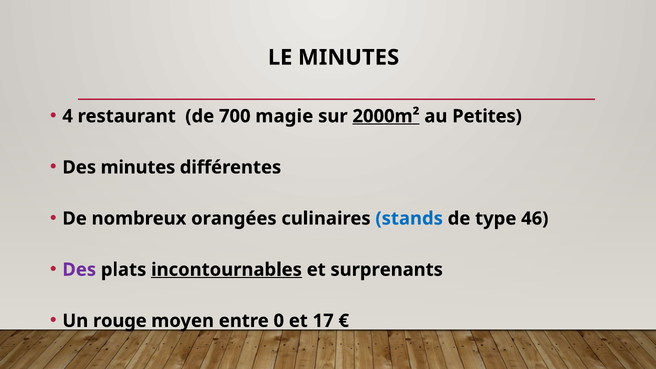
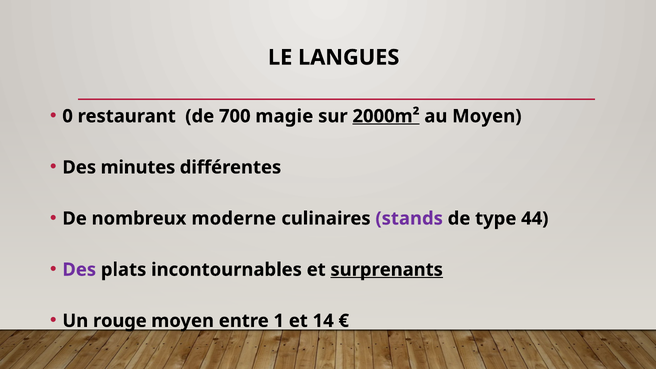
LE MINUTES: MINUTES -> LANGUES
4: 4 -> 0
au Petites: Petites -> Moyen
orangées: orangées -> moderne
stands colour: blue -> purple
46: 46 -> 44
incontournables underline: present -> none
surprenants underline: none -> present
0: 0 -> 1
17: 17 -> 14
